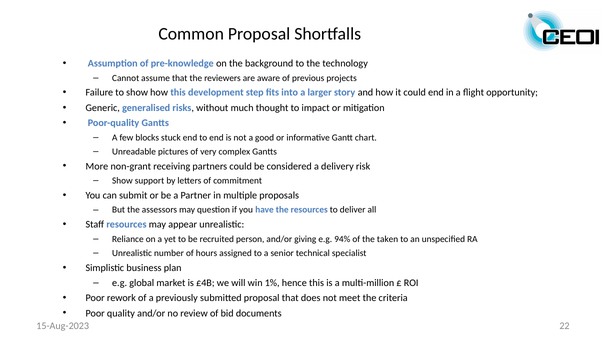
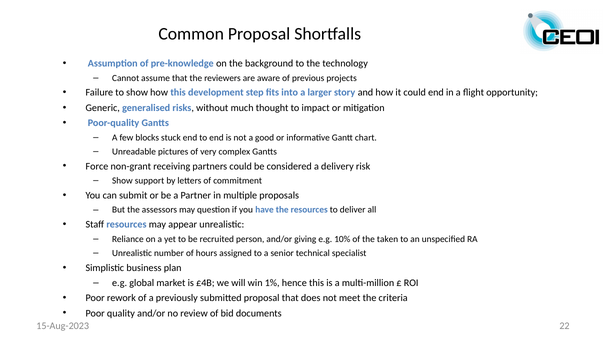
More: More -> Force
94%: 94% -> 10%
